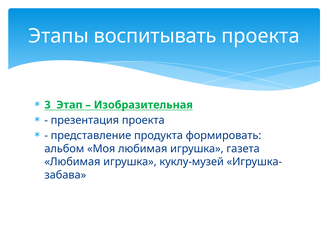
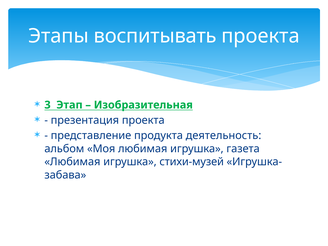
формировать: формировать -> деятельность
куклу-музей: куклу-музей -> стихи-музей
